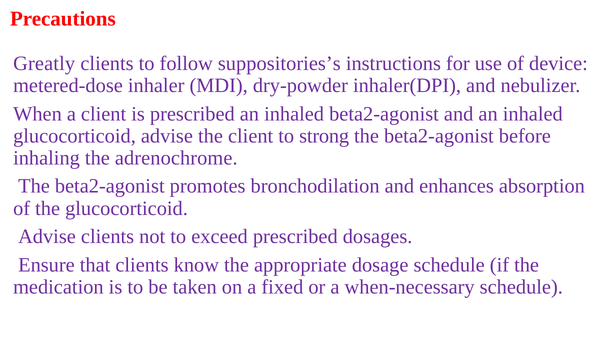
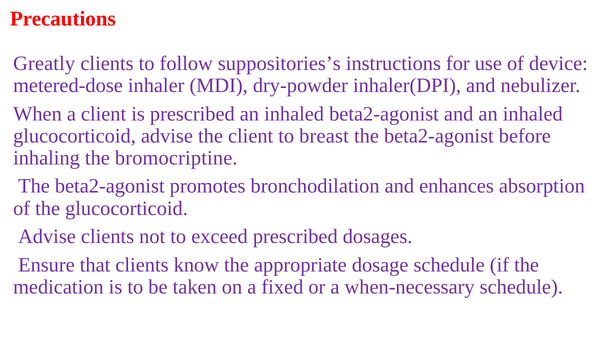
strong: strong -> breast
adrenochrome: adrenochrome -> bromocriptine
